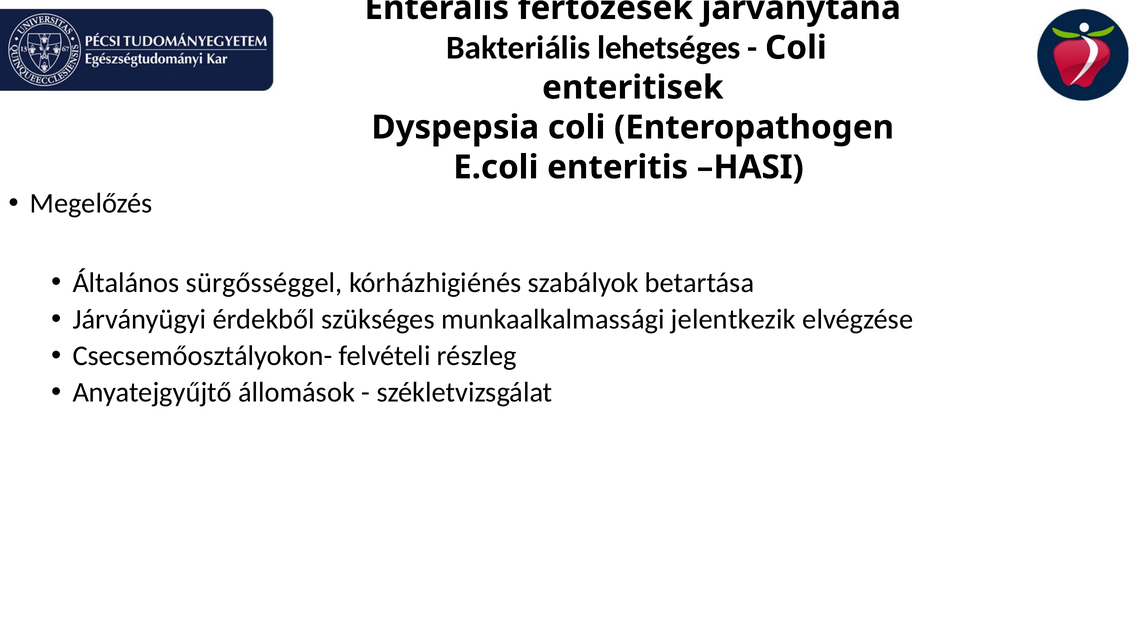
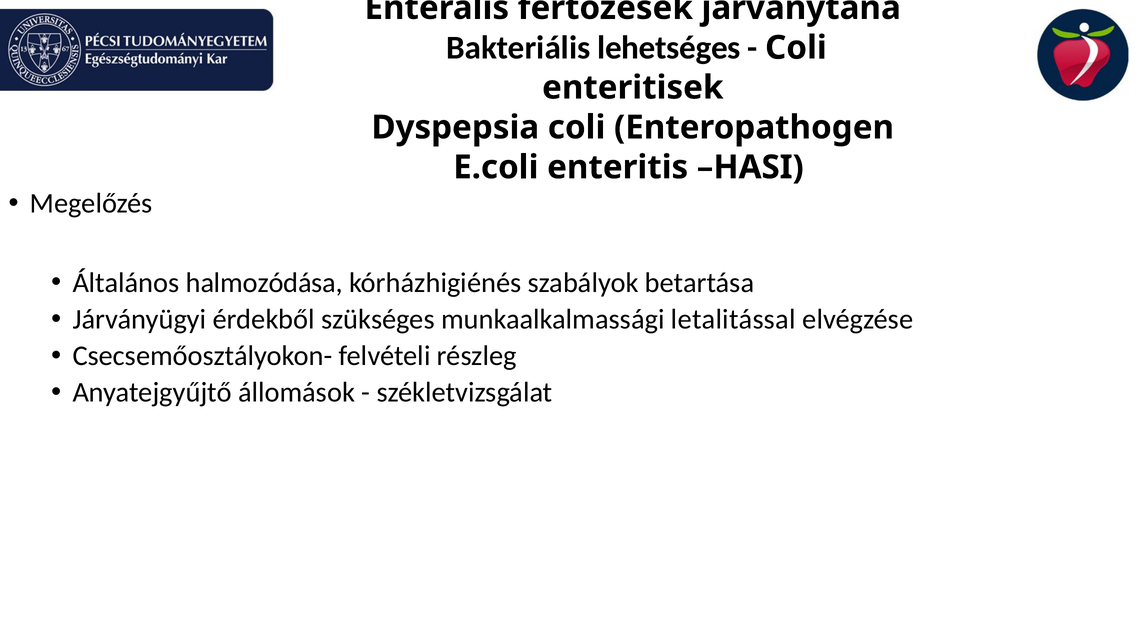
sürgősséggel: sürgősséggel -> halmozódása
jelentkezik: jelentkezik -> letalitással
